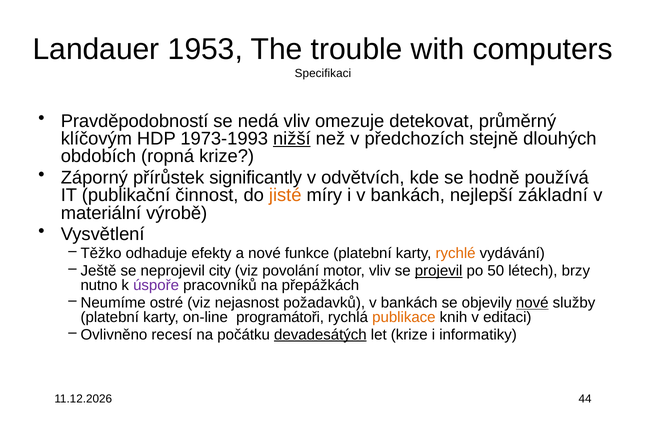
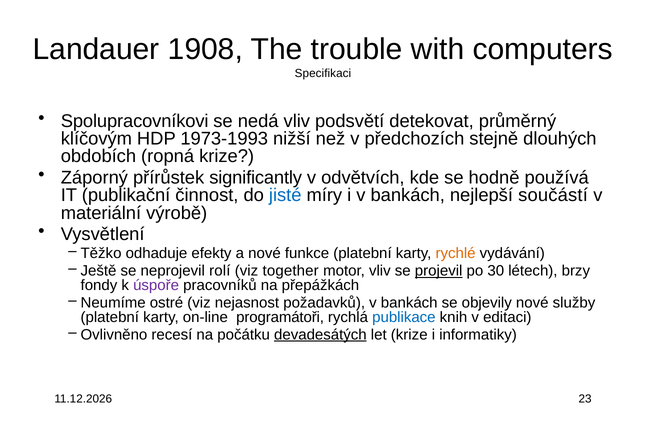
1953: 1953 -> 1908
Pravděpodobností: Pravděpodobností -> Spolupracovníkovi
omezuje: omezuje -> podsvětí
nižší underline: present -> none
jisté colour: orange -> blue
základní: základní -> součástí
city: city -> rolí
povolání: povolání -> together
50: 50 -> 30
nutno: nutno -> fondy
nové at (532, 303) underline: present -> none
publikace colour: orange -> blue
44: 44 -> 23
